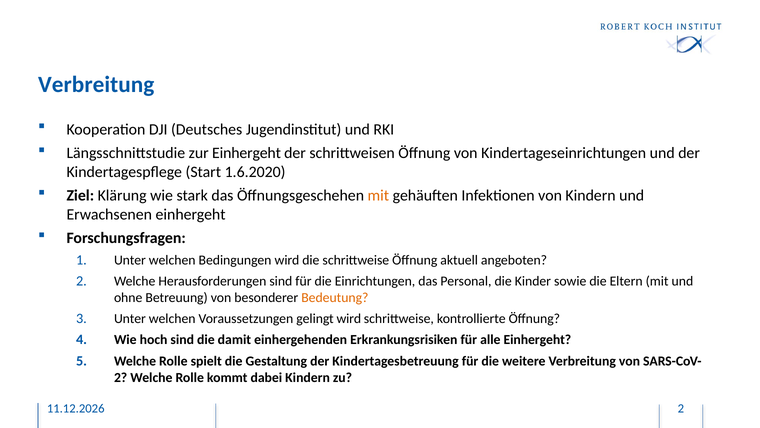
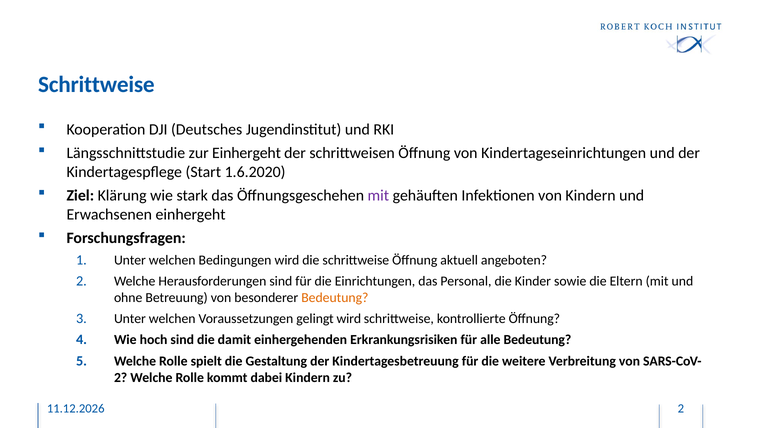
Verbreitung at (96, 84): Verbreitung -> Schrittweise
mit at (378, 195) colour: orange -> purple
alle Einhergeht: Einhergeht -> Bedeutung
